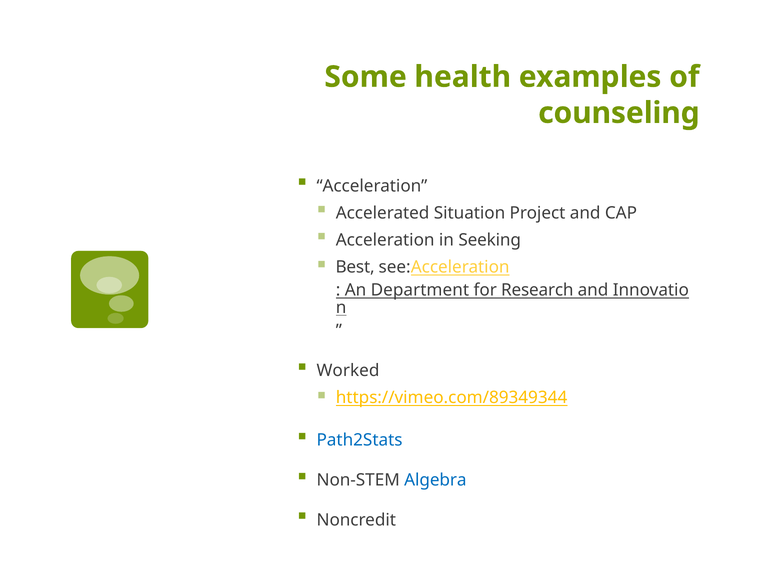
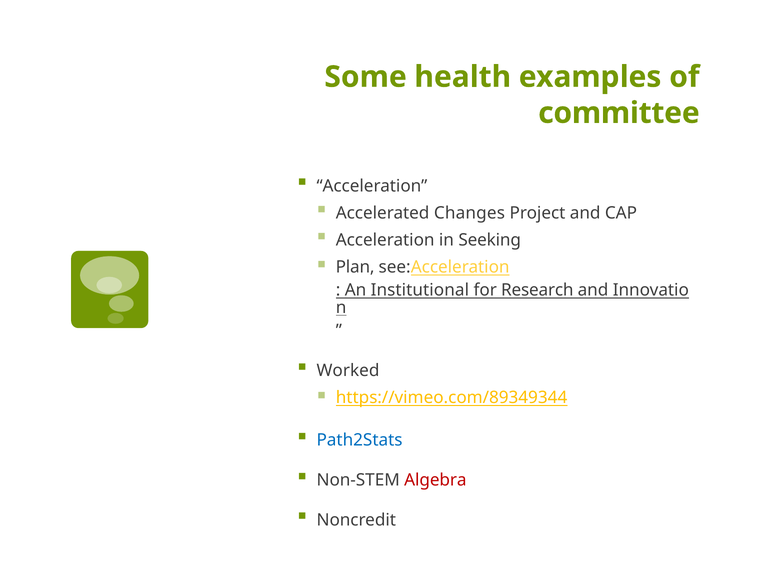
counseling: counseling -> committee
Situation: Situation -> Changes
Best: Best -> Plan
Department: Department -> Institutional
Algebra colour: blue -> red
